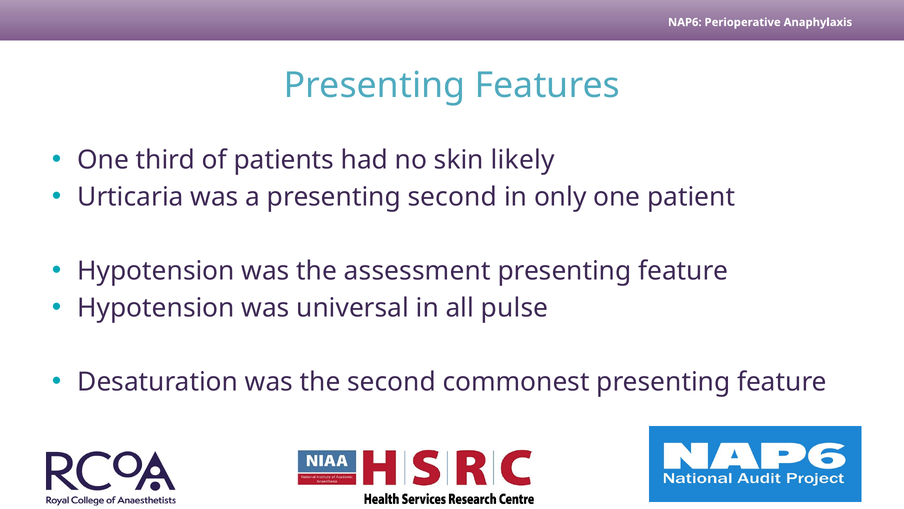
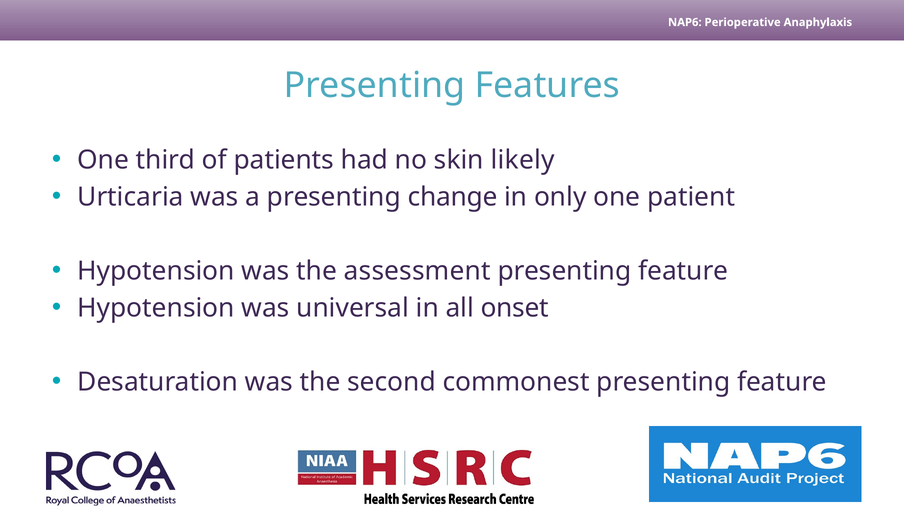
presenting second: second -> change
pulse: pulse -> onset
